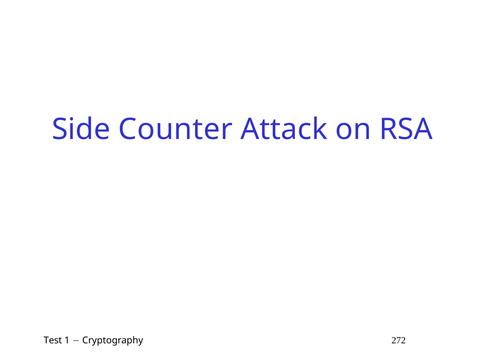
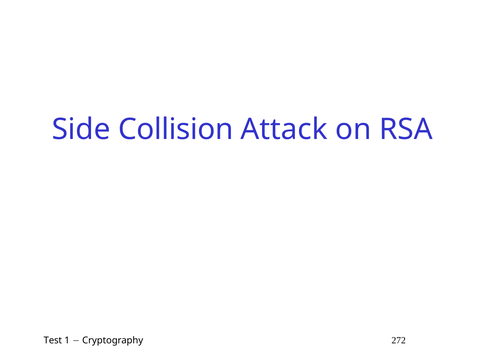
Counter: Counter -> Collision
